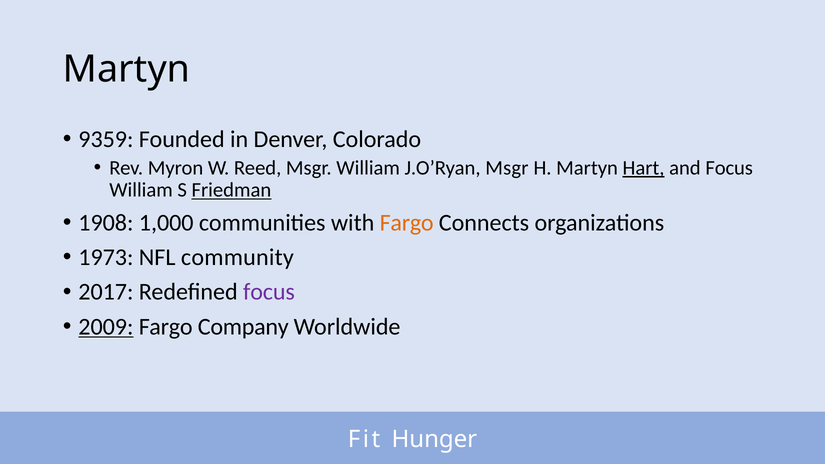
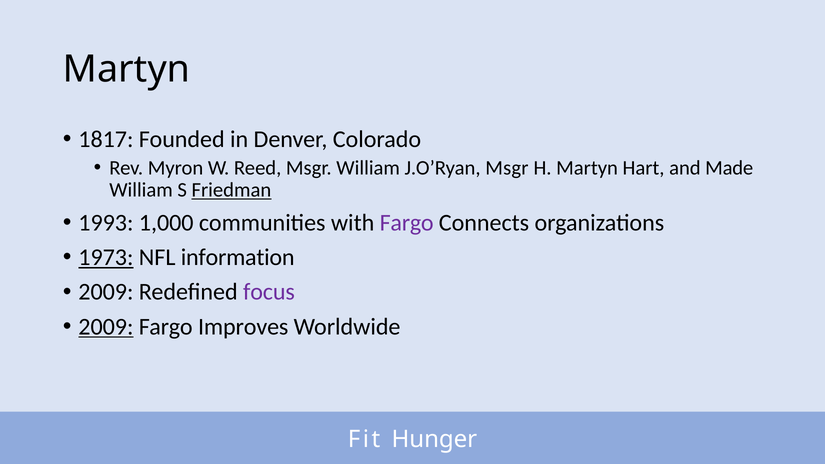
9359: 9359 -> 1817
Hart underline: present -> none
and Focus: Focus -> Made
1908: 1908 -> 1993
Fargo at (407, 223) colour: orange -> purple
1973 underline: none -> present
community: community -> information
2017 at (106, 292): 2017 -> 2009
Company: Company -> Improves
